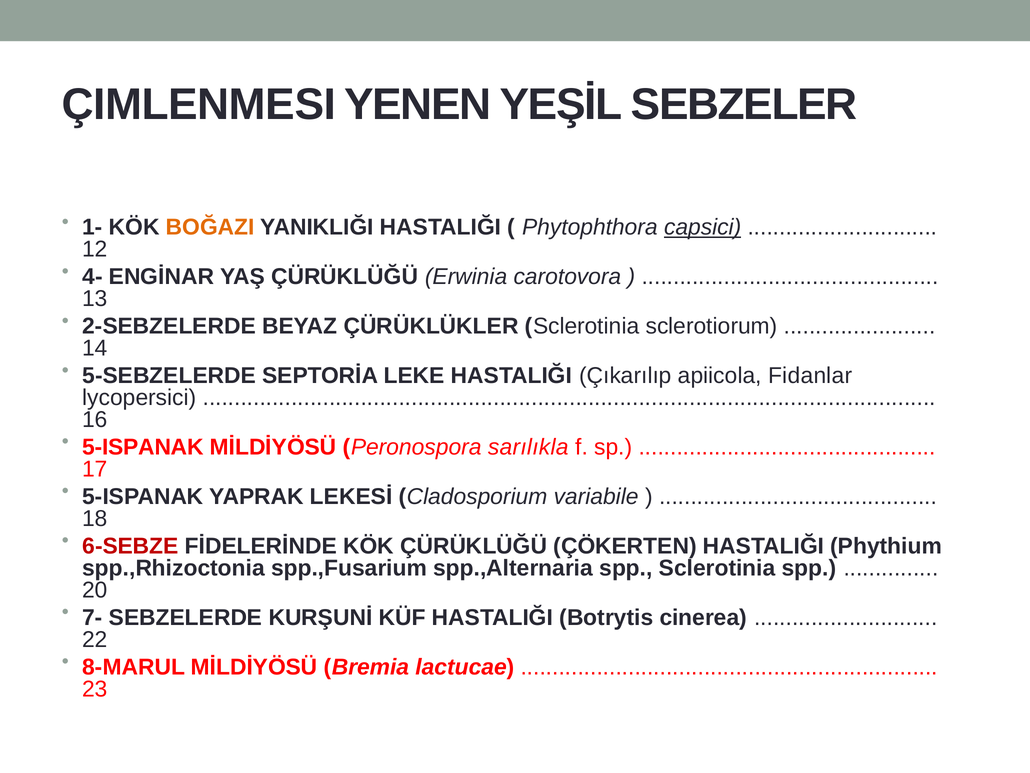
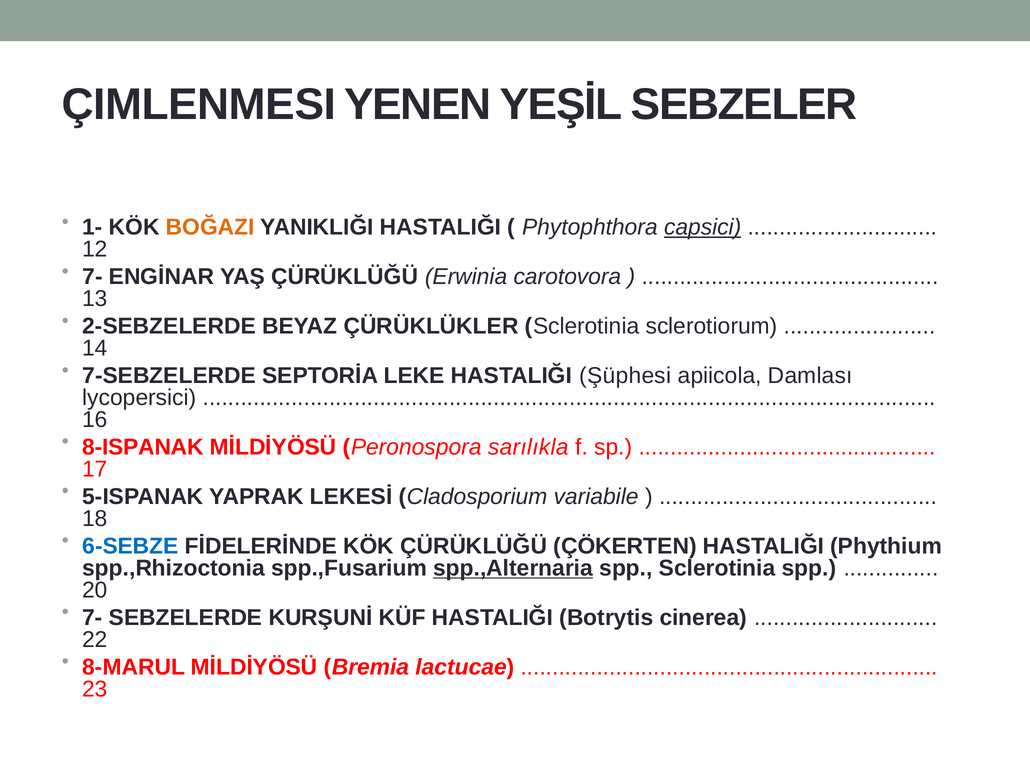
4- at (93, 277): 4- -> 7-
5-SEBZELERDE: 5-SEBZELERDE -> 7-SEBZELERDE
Çıkarılıp: Çıkarılıp -> Şüphesi
Fidanlar: Fidanlar -> Damlası
5-ISPANAK at (143, 447): 5-ISPANAK -> 8-ISPANAK
6-SEBZE colour: red -> blue
spp.,Alternaria underline: none -> present
